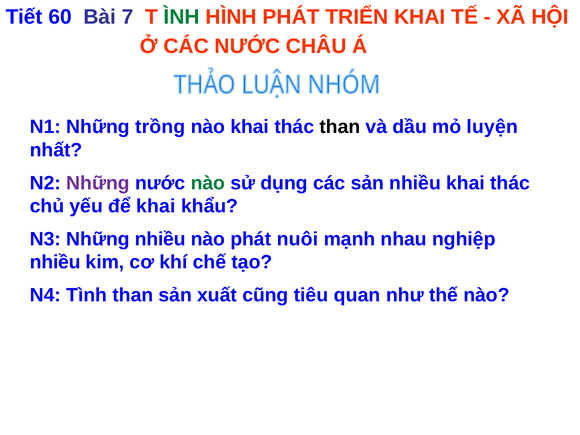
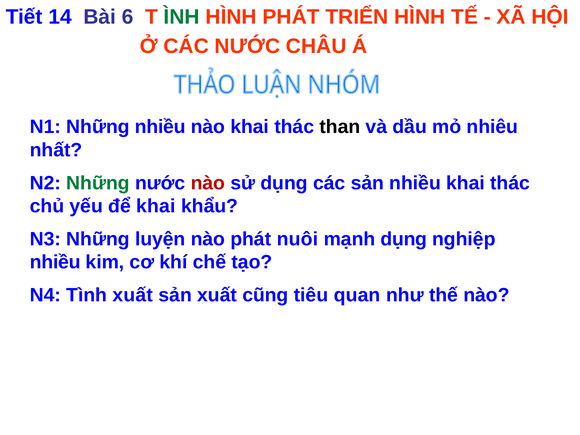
60: 60 -> 14
7: 7 -> 6
TRIỂN KHAI: KHAI -> HÌNH
Những trồng: trồng -> nhiều
luyện: luyện -> nhiêu
Những at (98, 183) colour: purple -> green
nào at (208, 183) colour: green -> red
Những nhiều: nhiều -> luyện
mạnh nhau: nhau -> dụng
Tình than: than -> xuất
